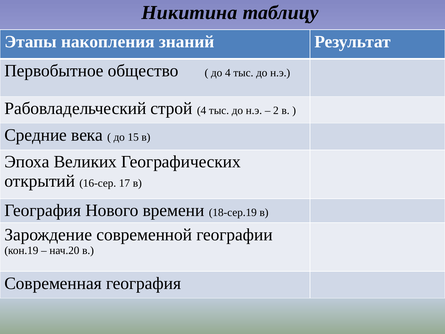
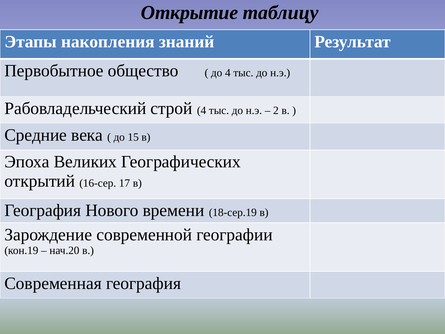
Никитина: Никитина -> Открытие
